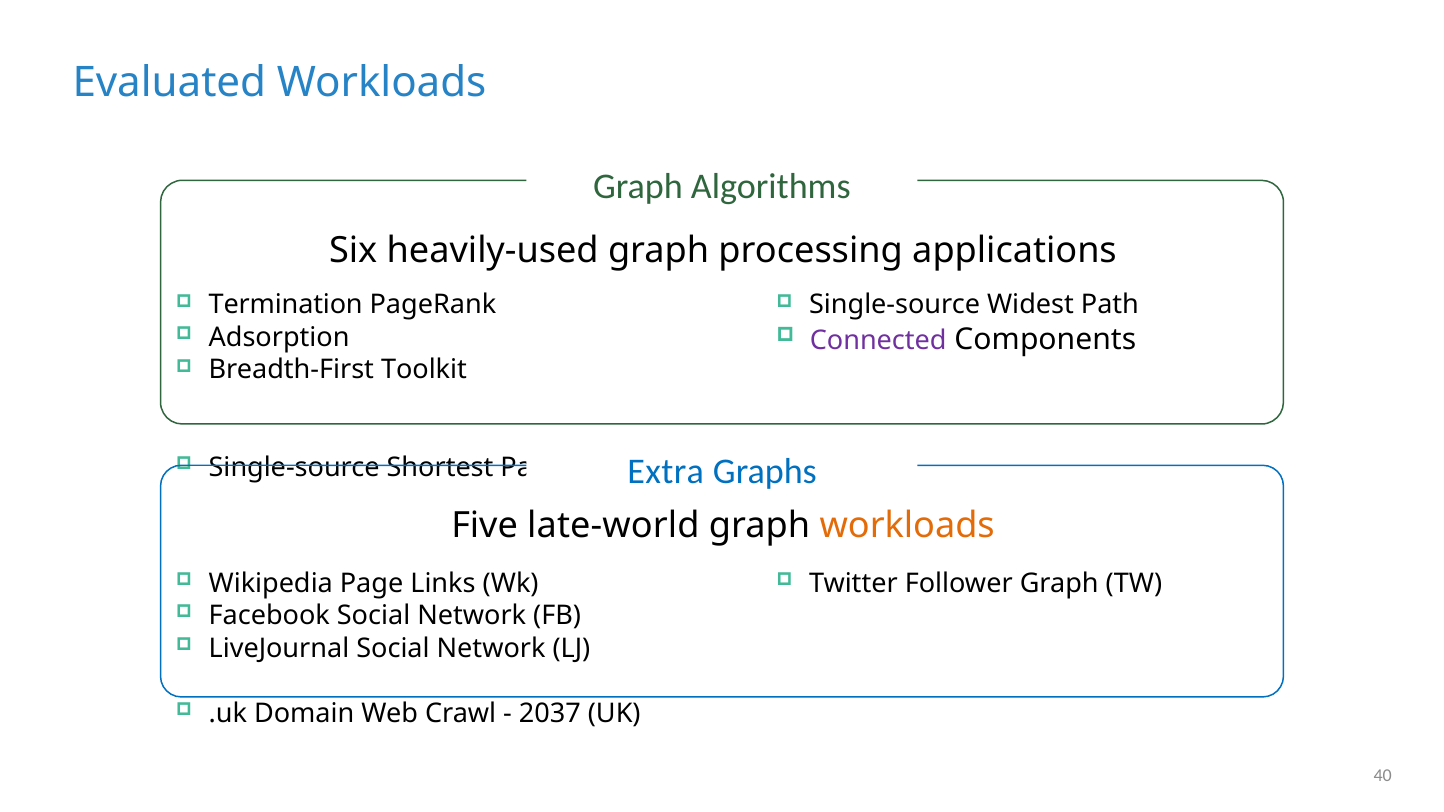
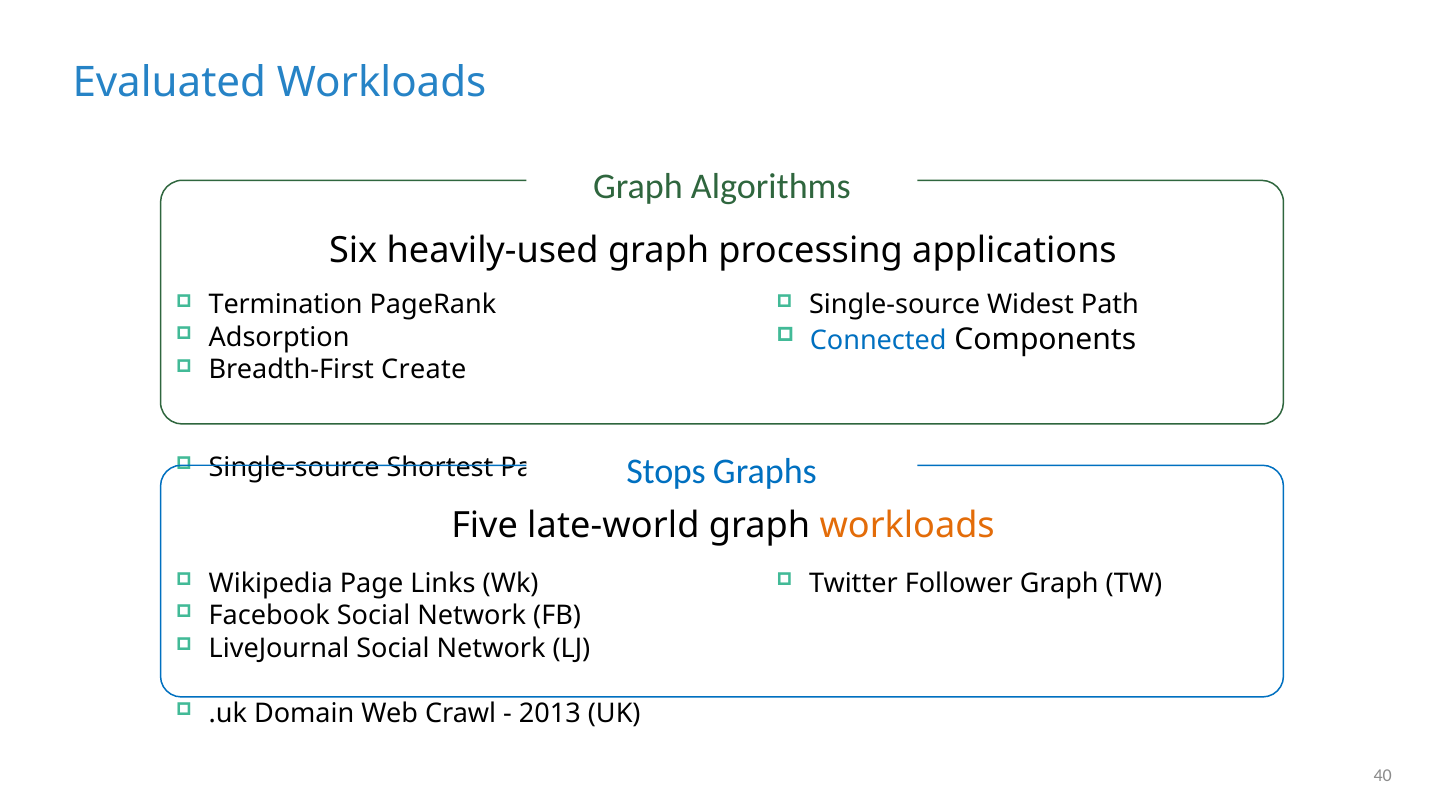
Connected colour: purple -> blue
Toolkit: Toolkit -> Create
Extra: Extra -> Stops
2037: 2037 -> 2013
